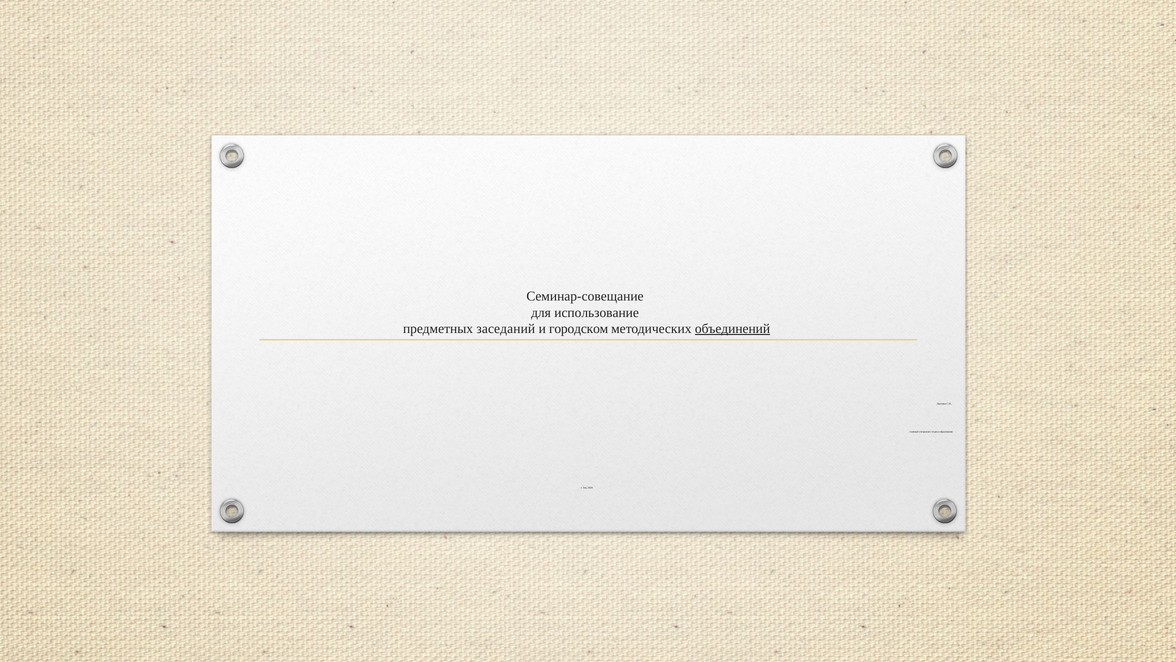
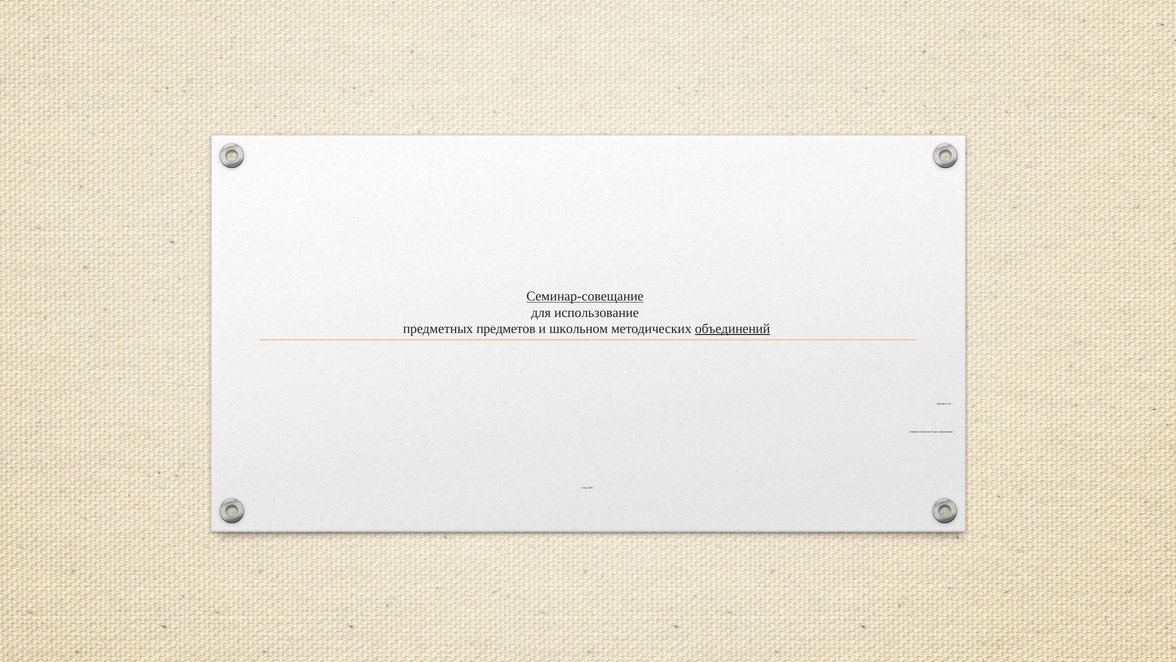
Семинар-совещание underline: none -> present
заседаний: заседаний -> предметов
городском: городском -> школьном
